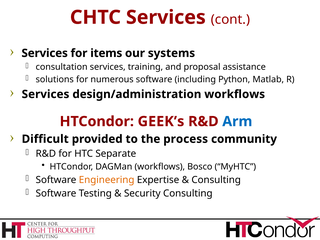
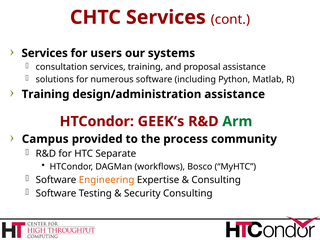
items: items -> users
Services at (46, 94): Services -> Training
design/administration workflows: workflows -> assistance
Arm colour: blue -> green
Difficult: Difficult -> Campus
